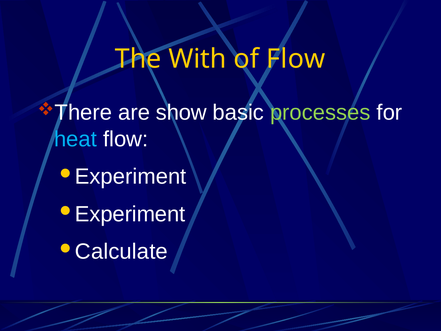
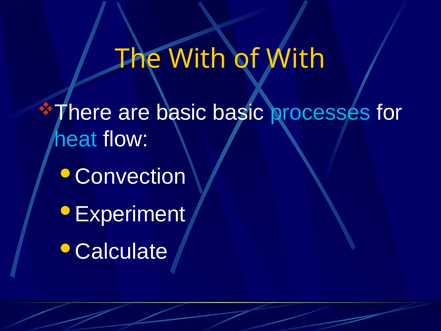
of Flow: Flow -> With
are show: show -> basic
processes colour: light green -> light blue
Experiment at (131, 176): Experiment -> Convection
